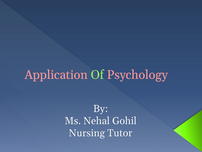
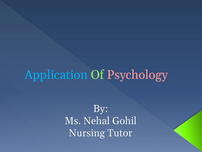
Application colour: pink -> light blue
